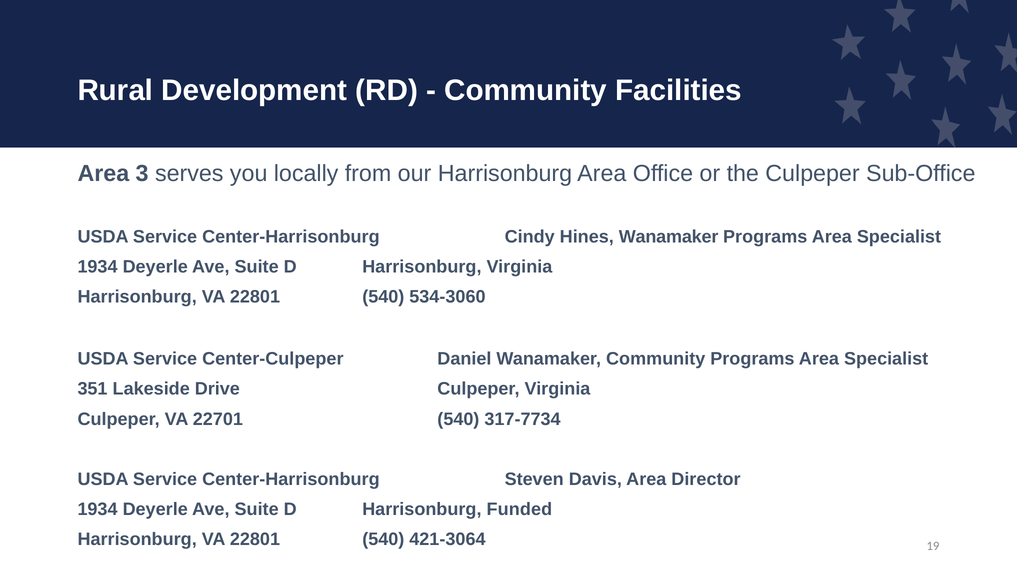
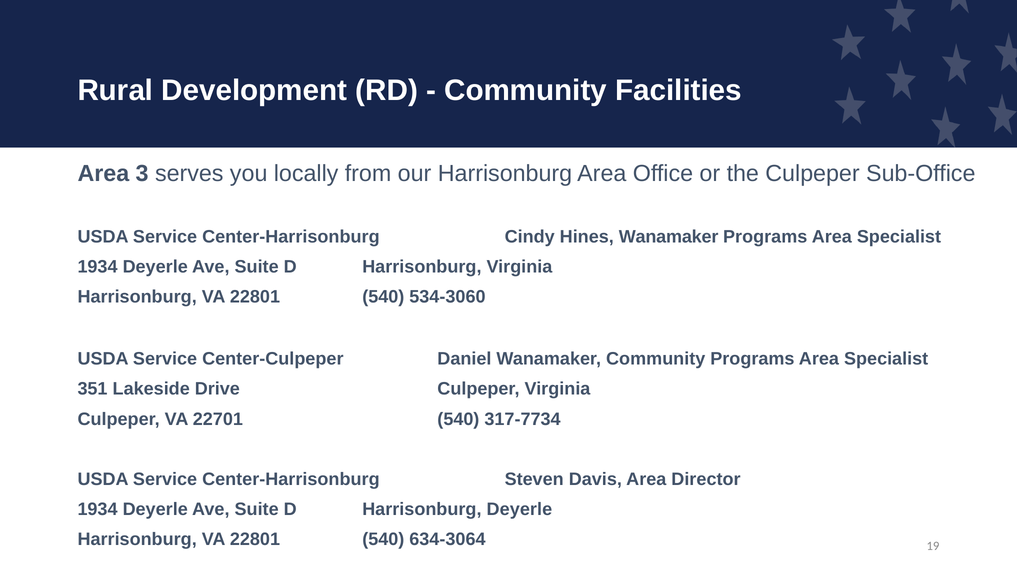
Harrisonburg Funded: Funded -> Deyerle
421-3064: 421-3064 -> 634-3064
